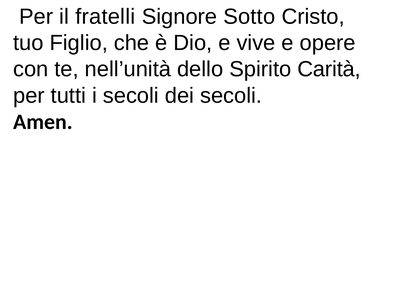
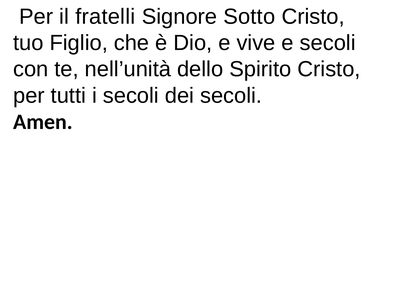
e opere: opere -> secoli
Spirito Carità: Carità -> Cristo
